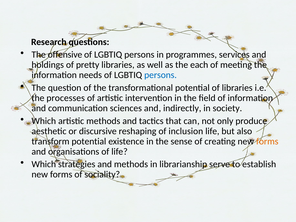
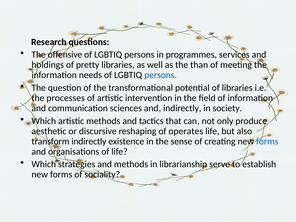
each: each -> than
inclusion: inclusion -> operates
transform potential: potential -> indirectly
forms at (267, 141) colour: orange -> blue
